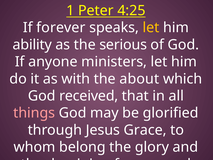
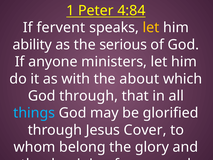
4:25: 4:25 -> 4:84
If forever: forever -> fervent
God received: received -> through
things colour: pink -> light blue
Grace: Grace -> Cover
